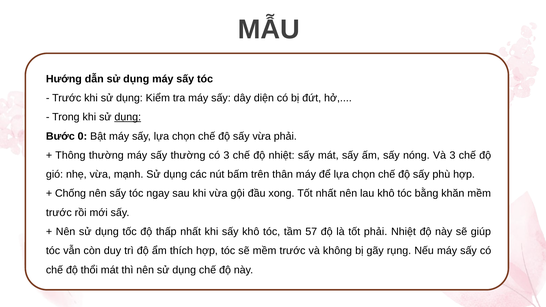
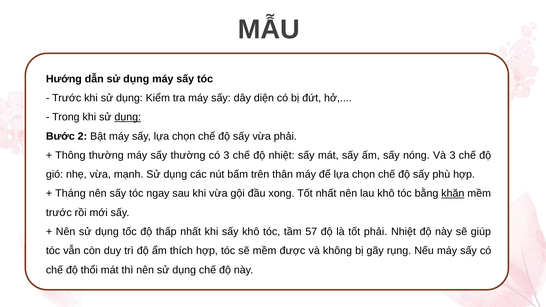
0: 0 -> 2
Chống: Chống -> Tháng
khăn underline: none -> present
sẽ mềm trước: trước -> được
